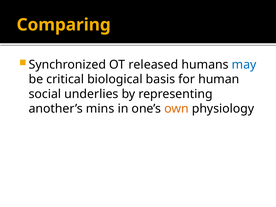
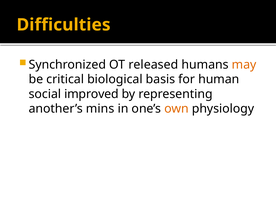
Comparing: Comparing -> Difficulties
may colour: blue -> orange
underlies: underlies -> improved
